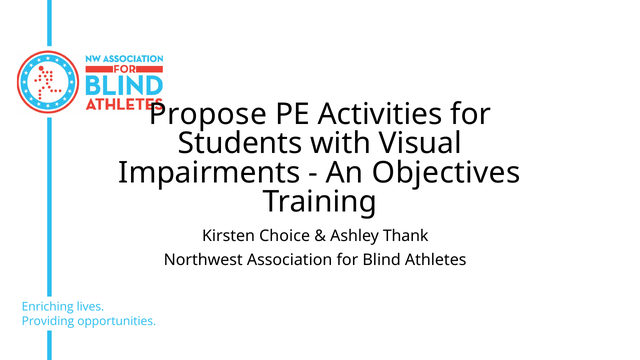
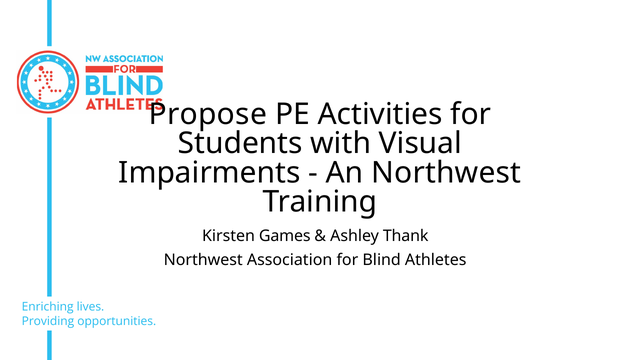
An Objectives: Objectives -> Northwest
Choice: Choice -> Games
